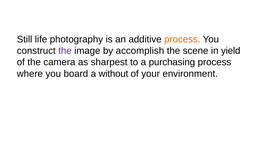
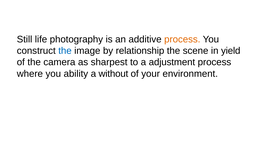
the at (65, 51) colour: purple -> blue
accomplish: accomplish -> relationship
purchasing: purchasing -> adjustment
board: board -> ability
